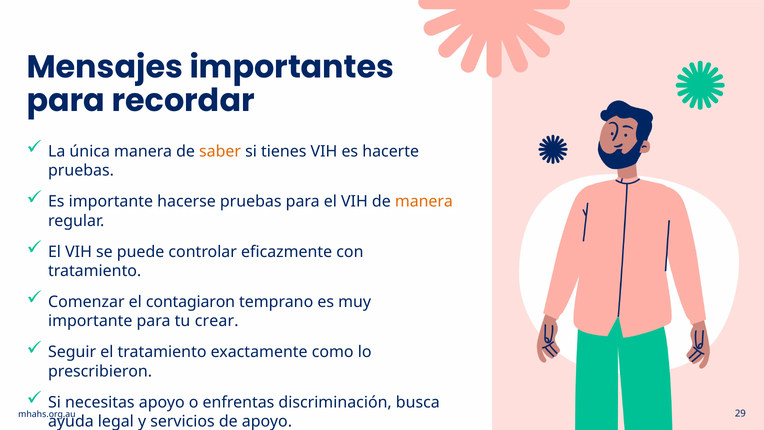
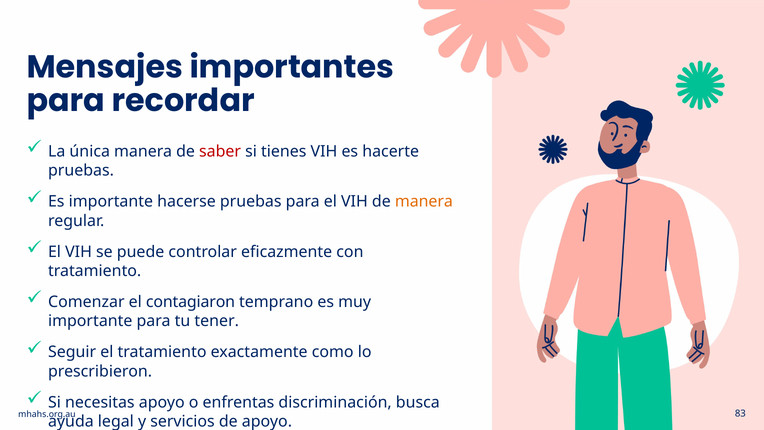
saber colour: orange -> red
crear: crear -> tener
29: 29 -> 83
